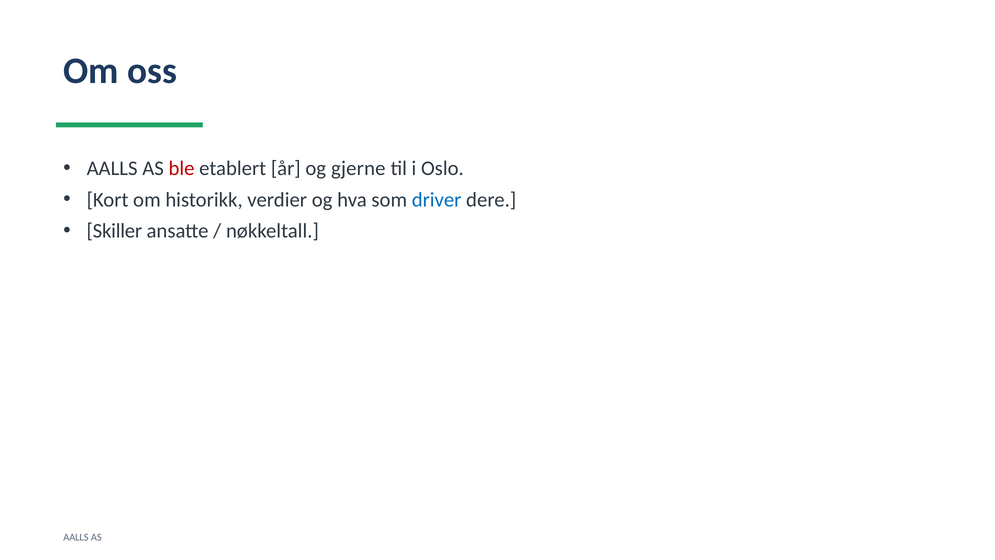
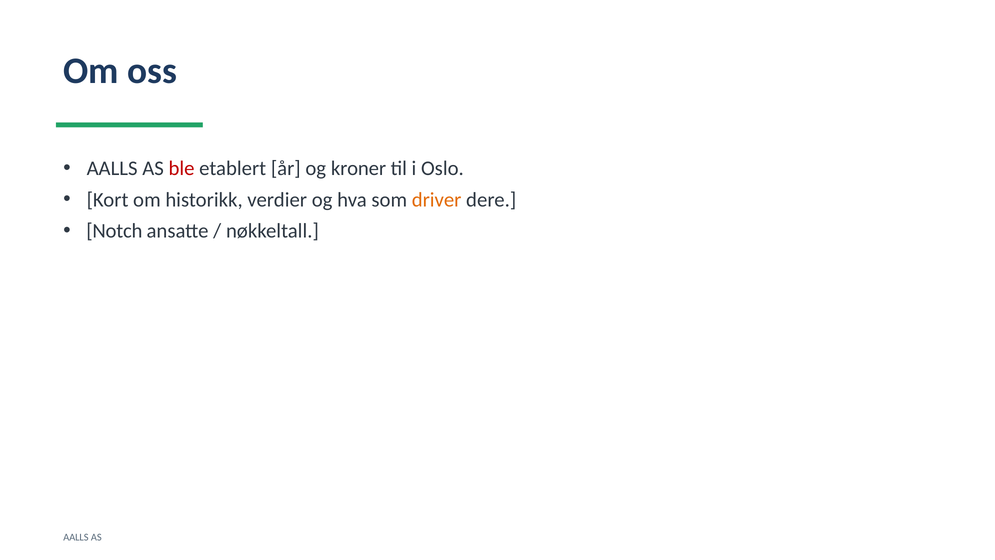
gjerne: gjerne -> kroner
driver colour: blue -> orange
Skiller: Skiller -> Notch
